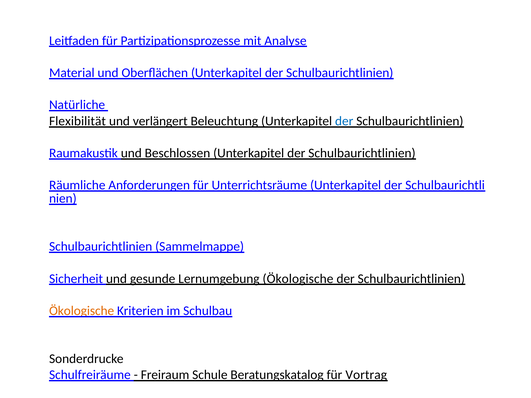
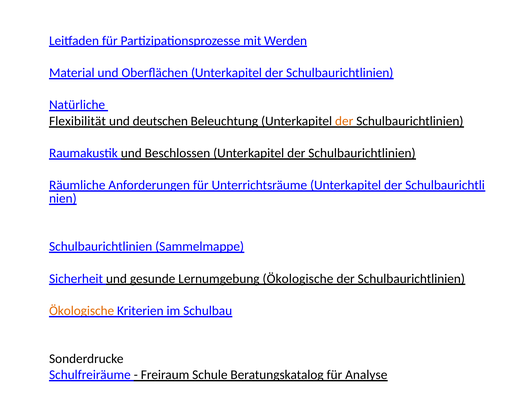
Analyse: Analyse -> Werden
verlängert: verlängert -> deutschen
der at (344, 121) colour: blue -> orange
Vortrag: Vortrag -> Analyse
